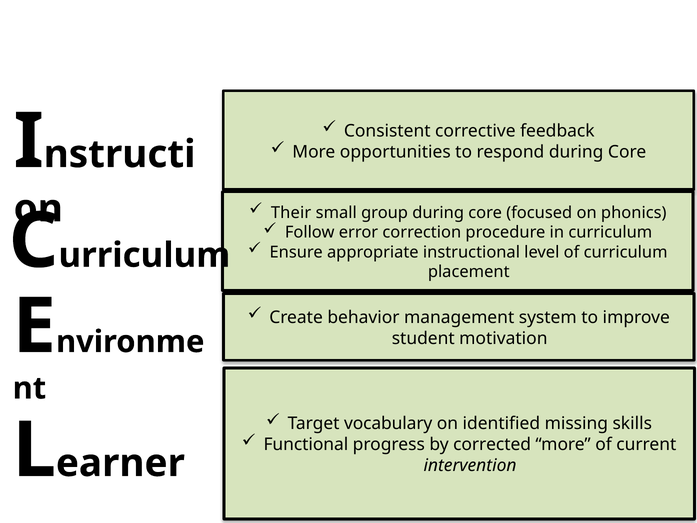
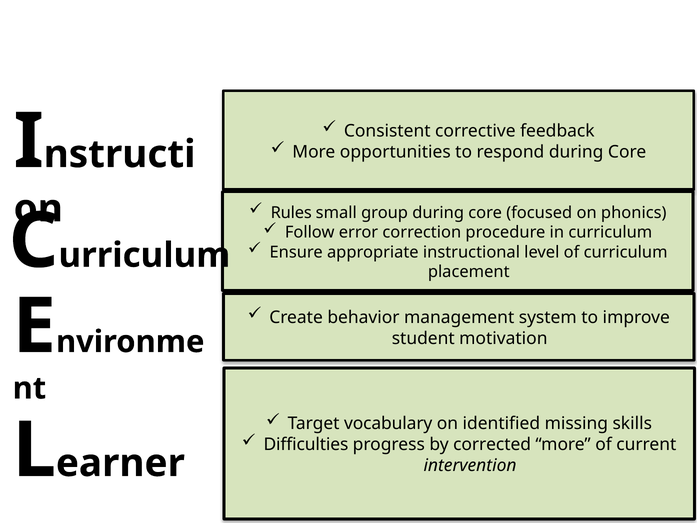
Their: Their -> Rules
Functional: Functional -> Difficulties
